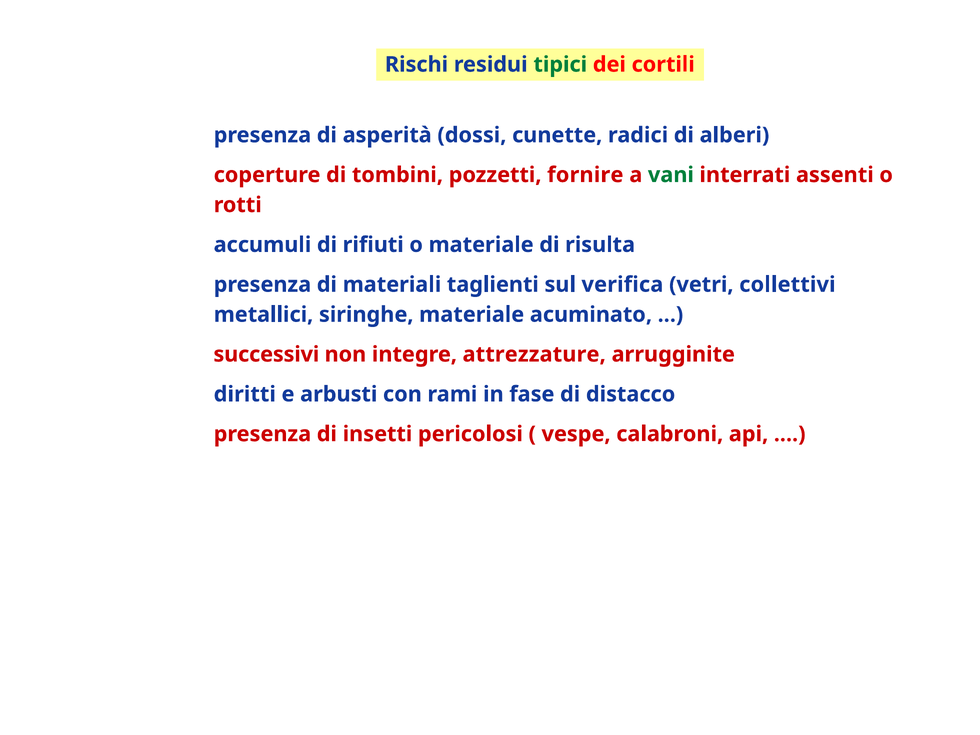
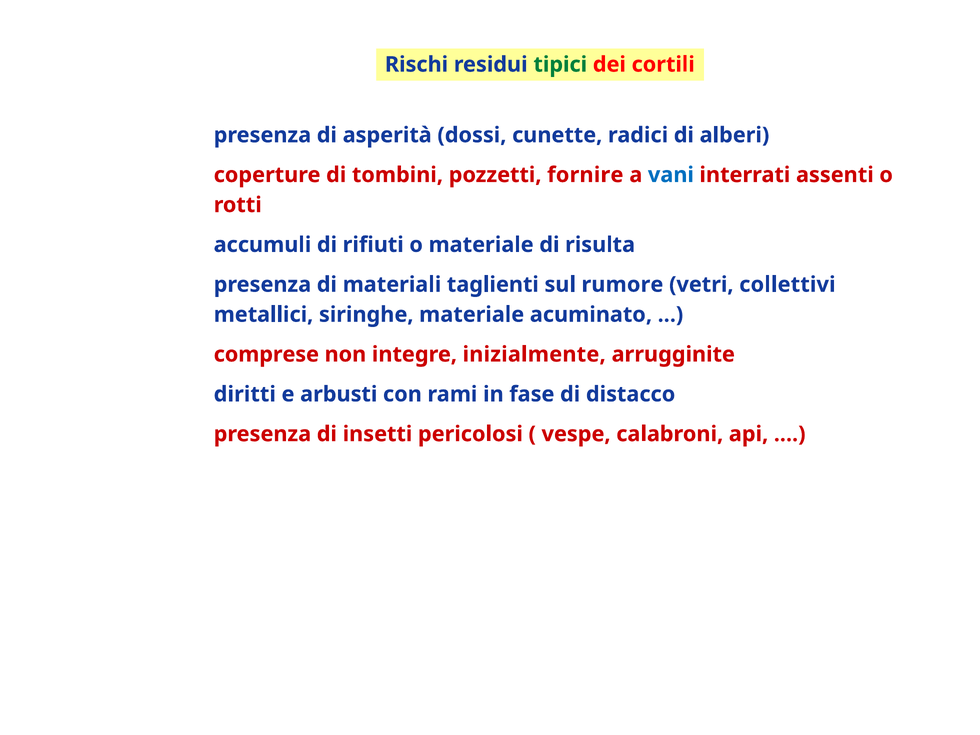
vani colour: green -> blue
verifica: verifica -> rumore
successivi: successivi -> comprese
attrezzature: attrezzature -> inizialmente
